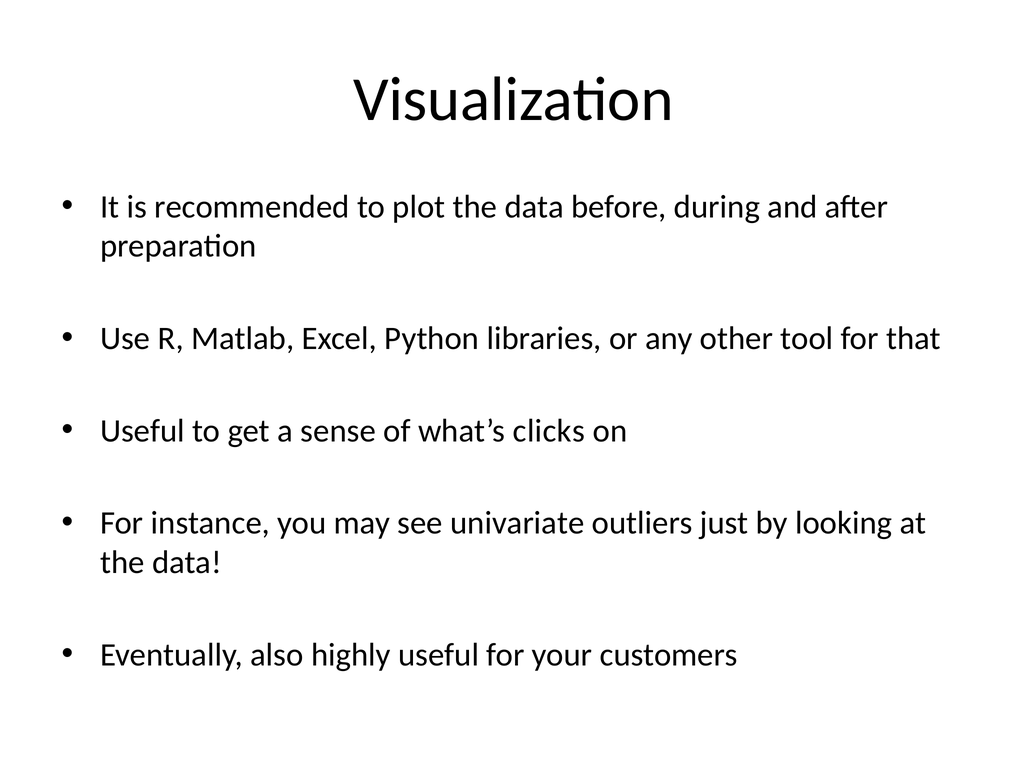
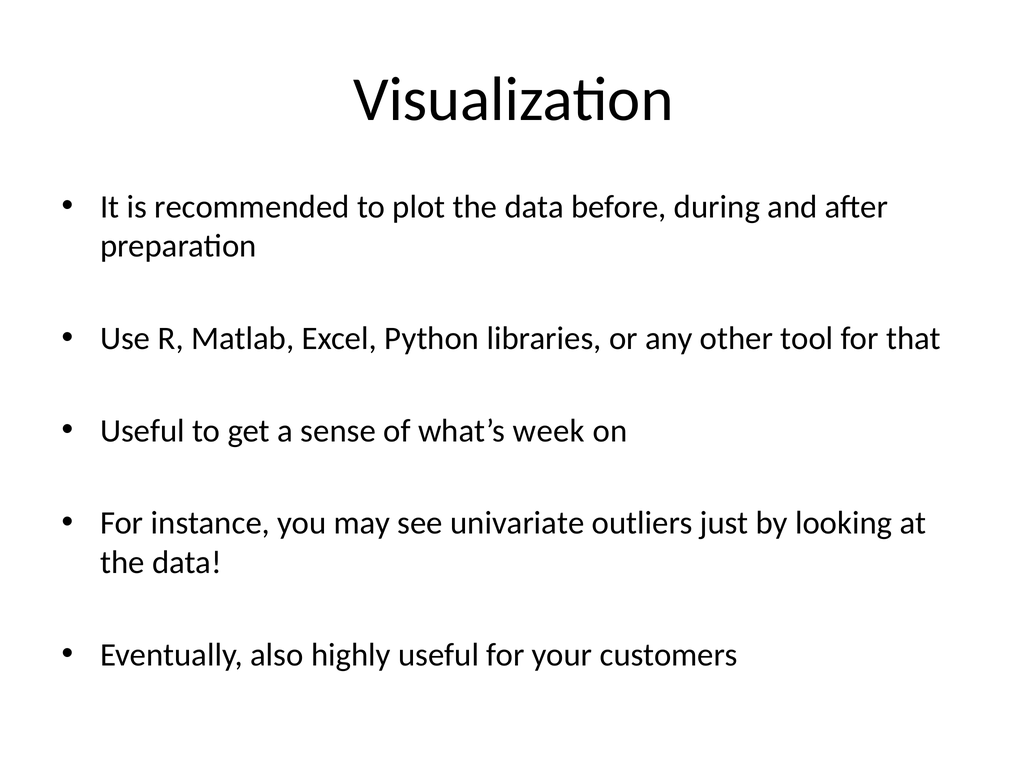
clicks: clicks -> week
